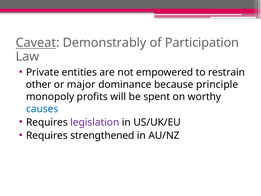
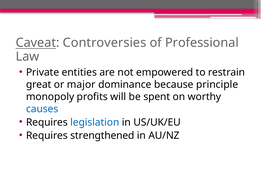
Demonstrably: Demonstrably -> Controversies
Participation: Participation -> Professional
other: other -> great
legislation colour: purple -> blue
